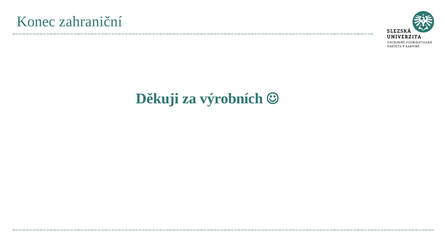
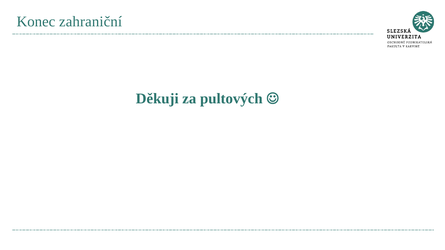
výrobních: výrobních -> pultových
